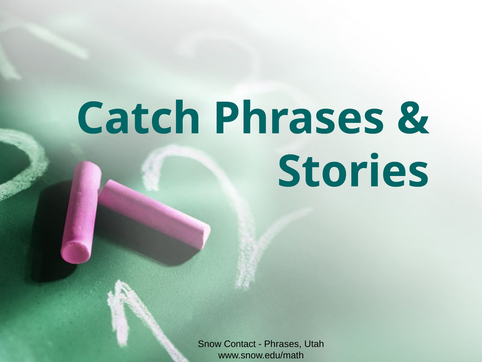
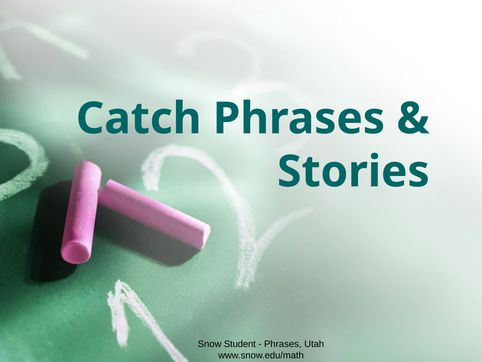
Contact: Contact -> Student
